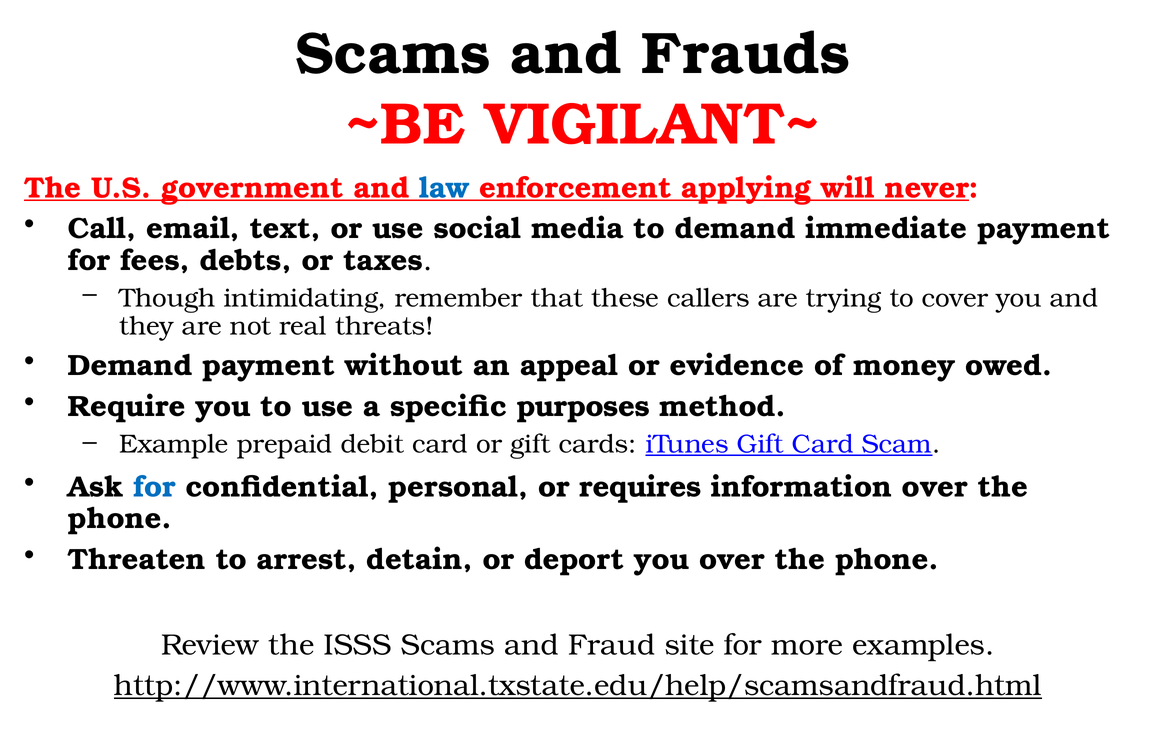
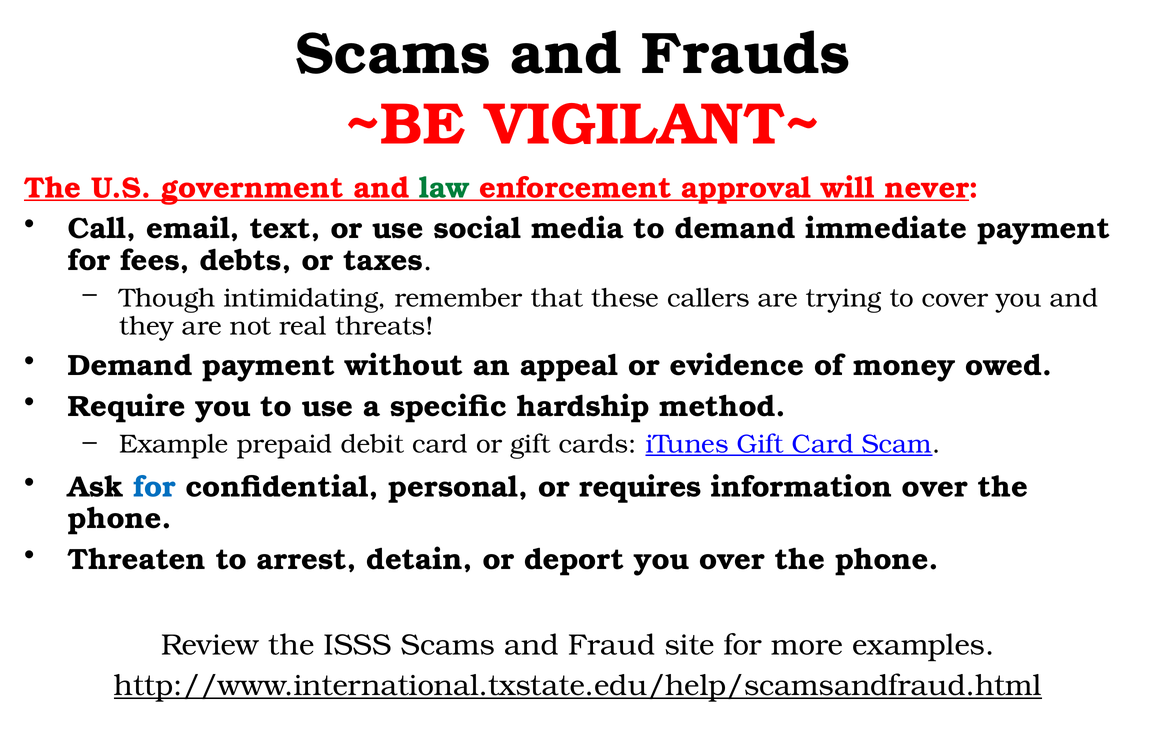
law colour: blue -> green
applying: applying -> approval
purposes: purposes -> hardship
